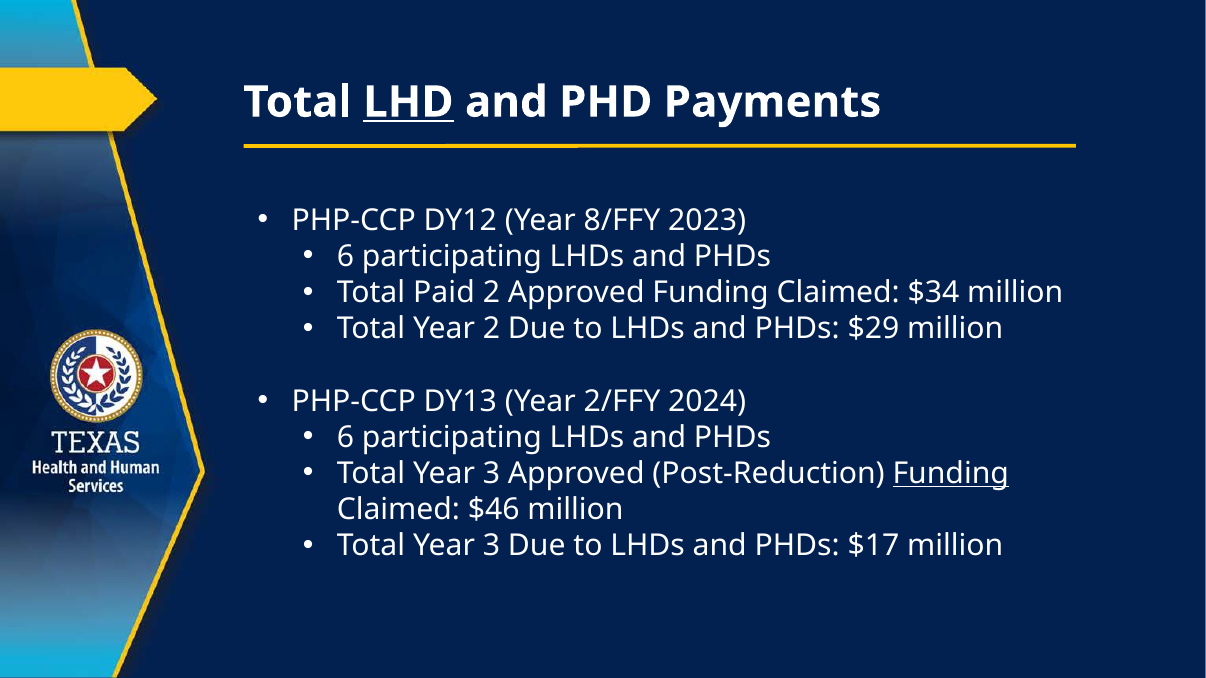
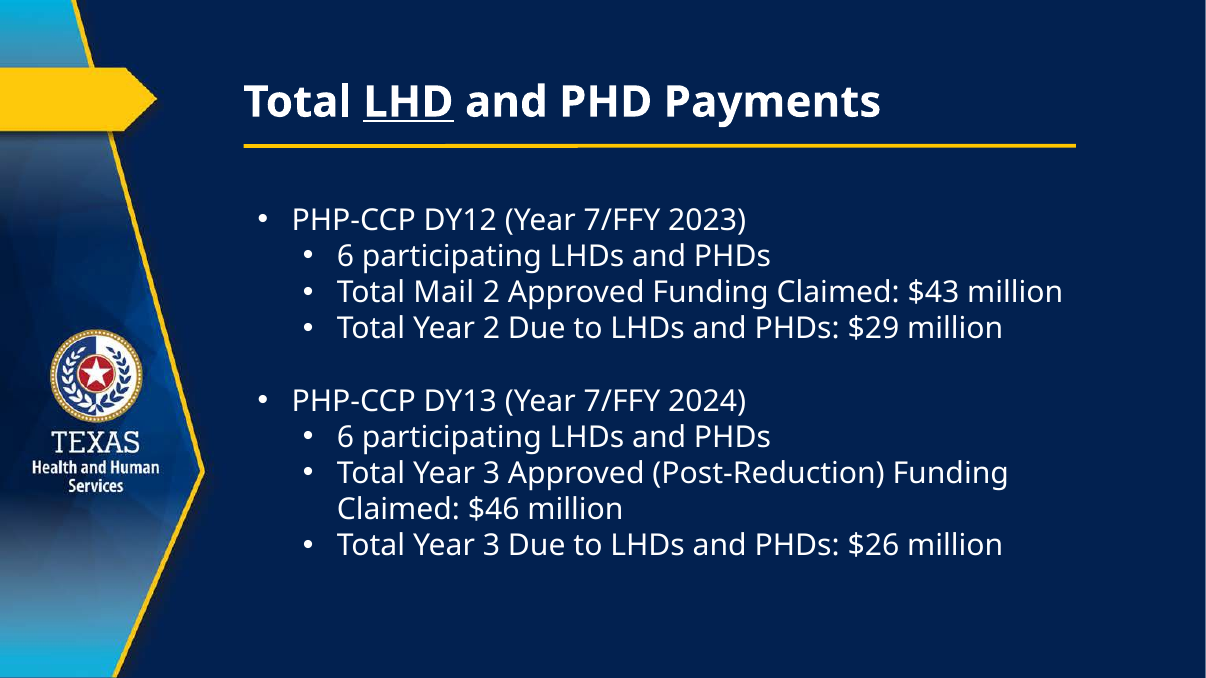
DY12 Year 8/FFY: 8/FFY -> 7/FFY
Paid: Paid -> Mail
$34: $34 -> $43
DY13 Year 2/FFY: 2/FFY -> 7/FFY
Funding at (951, 474) underline: present -> none
$17: $17 -> $26
